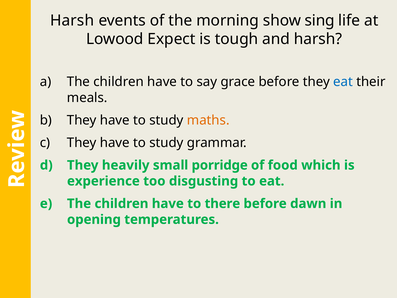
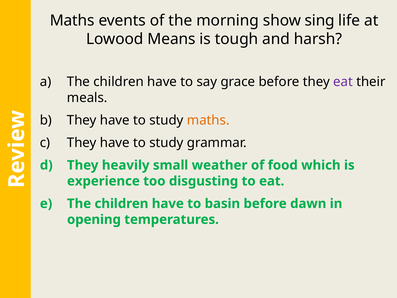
Harsh at (72, 20): Harsh -> Maths
Expect: Expect -> Means
eat at (343, 82) colour: blue -> purple
porridge: porridge -> weather
there: there -> basin
